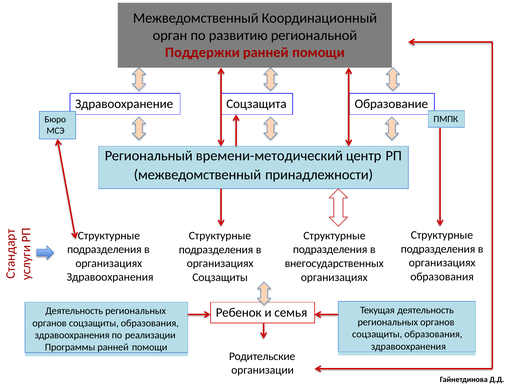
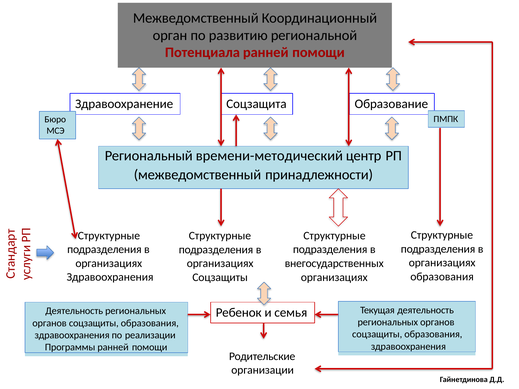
Поддержки: Поддержки -> Потенциала
